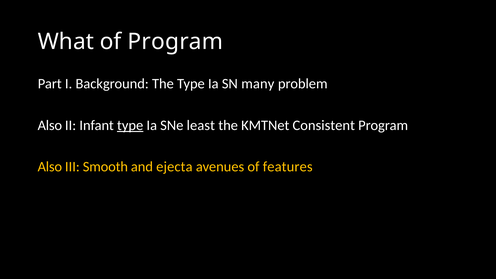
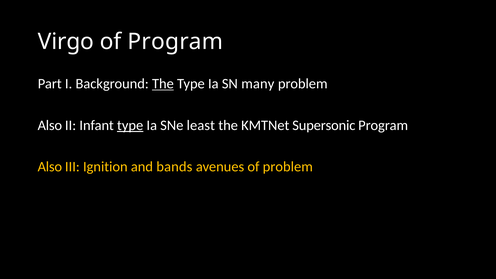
What: What -> Virgo
The at (163, 84) underline: none -> present
Consistent: Consistent -> Supersonic
Smooth: Smooth -> Ignition
ejecta: ejecta -> bands
of features: features -> problem
